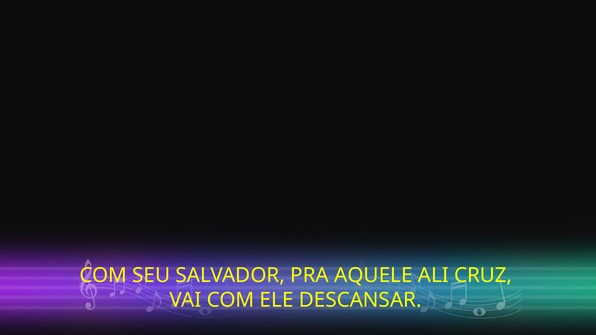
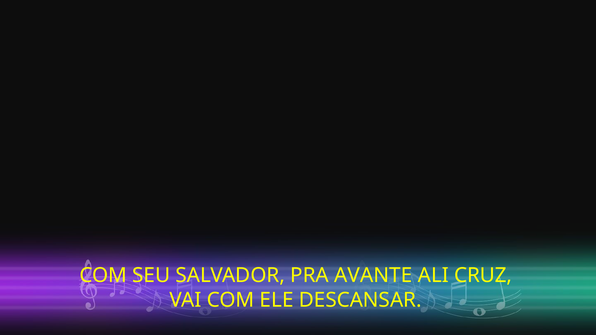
AQUELE: AQUELE -> AVANTE
